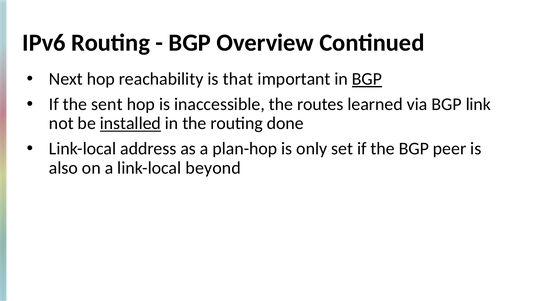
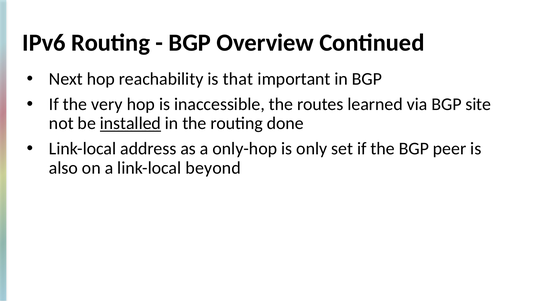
BGP at (367, 79) underline: present -> none
sent: sent -> very
link: link -> site
plan-hop: plan-hop -> only-hop
